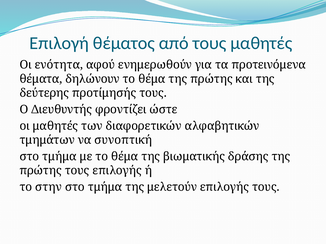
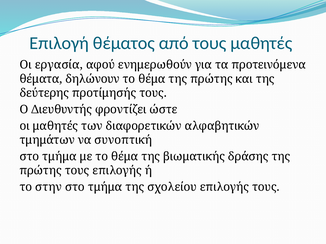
ενότητα: ενότητα -> εργασία
μελετούν: μελετούν -> σχολείου
